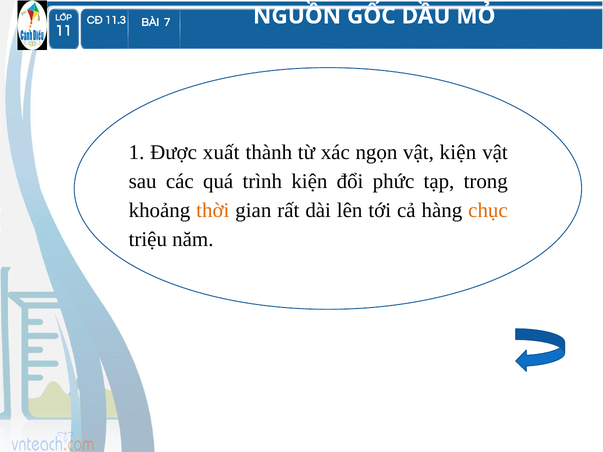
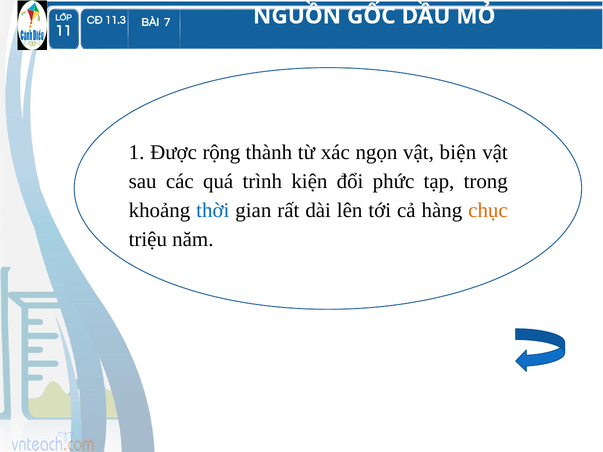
xuất: xuất -> rộng
vật kiện: kiện -> biện
thời colour: orange -> blue
